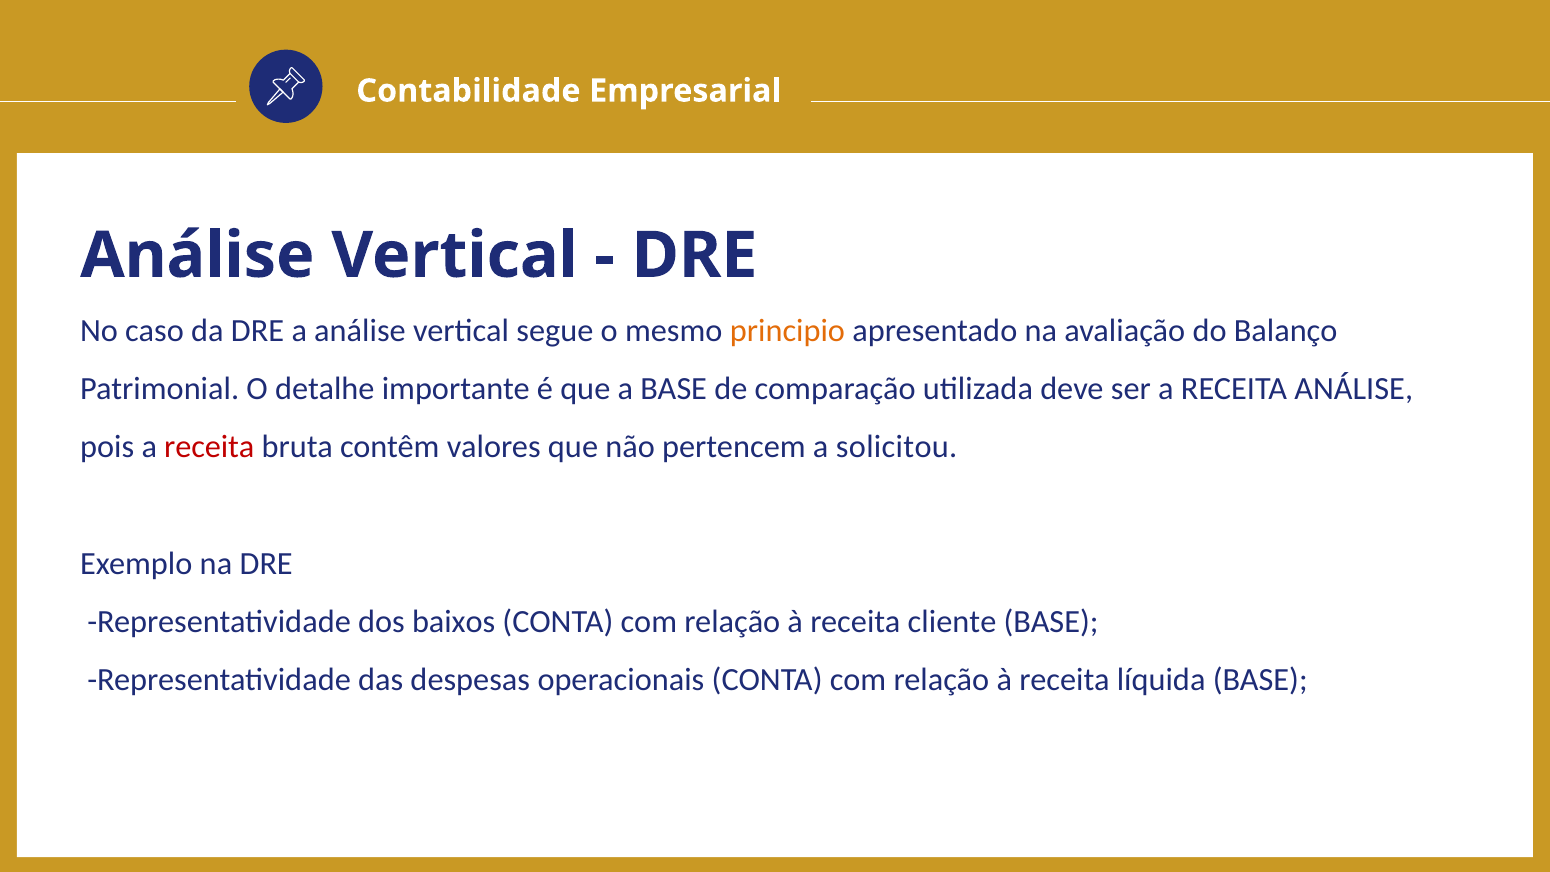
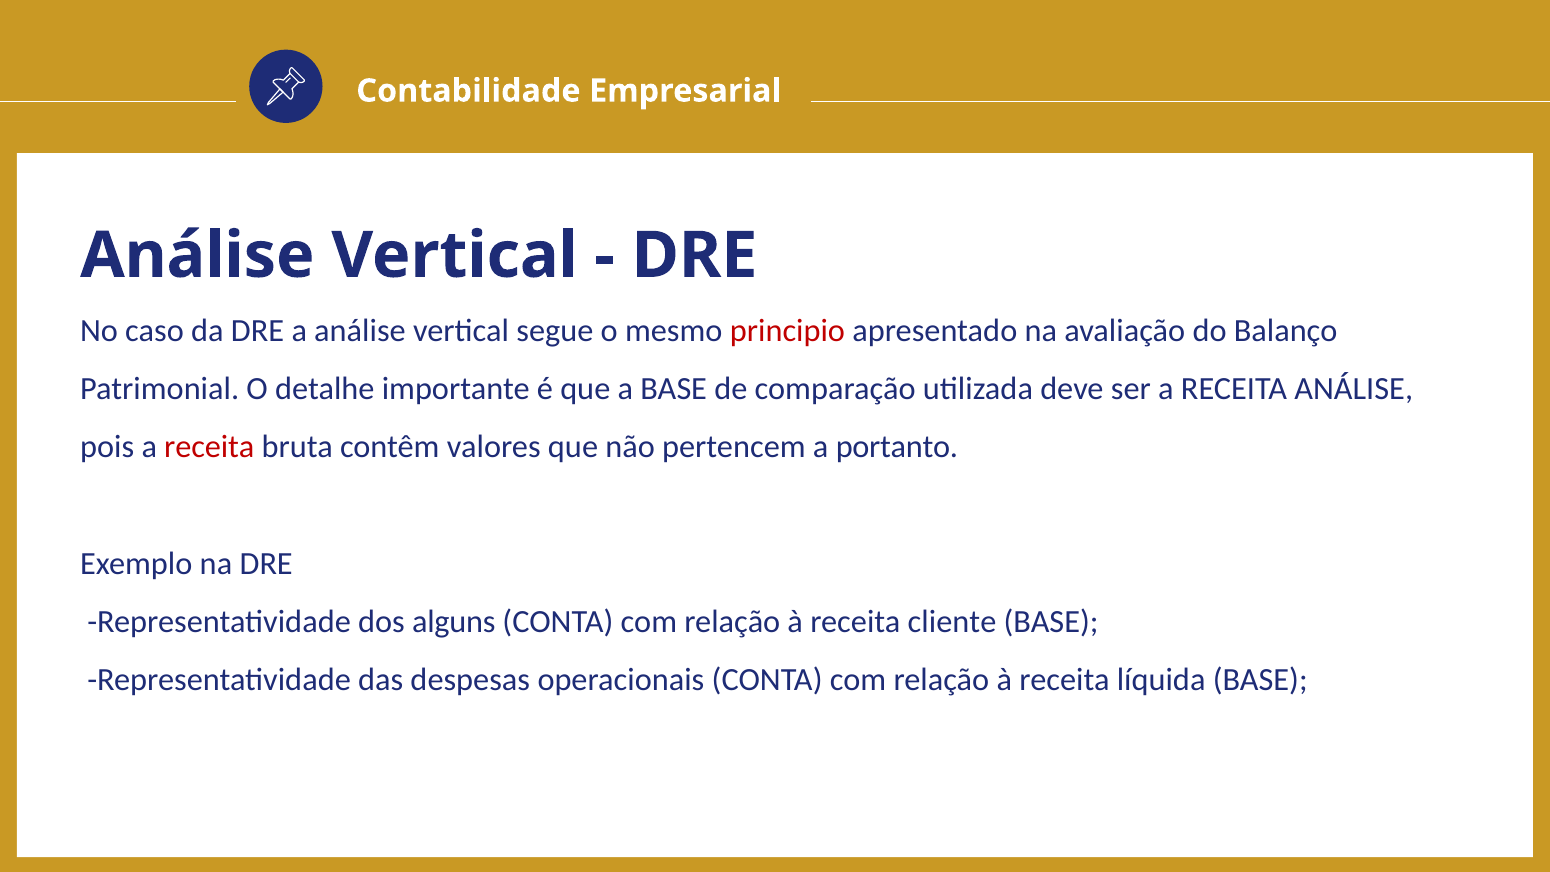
principio colour: orange -> red
solicitou: solicitou -> portanto
baixos: baixos -> alguns
